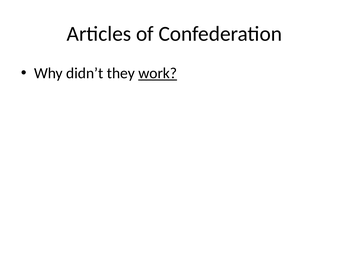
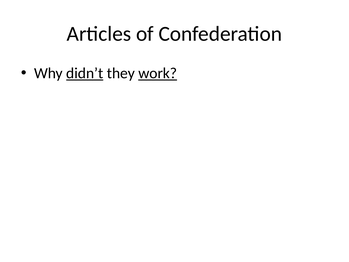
didn’t underline: none -> present
